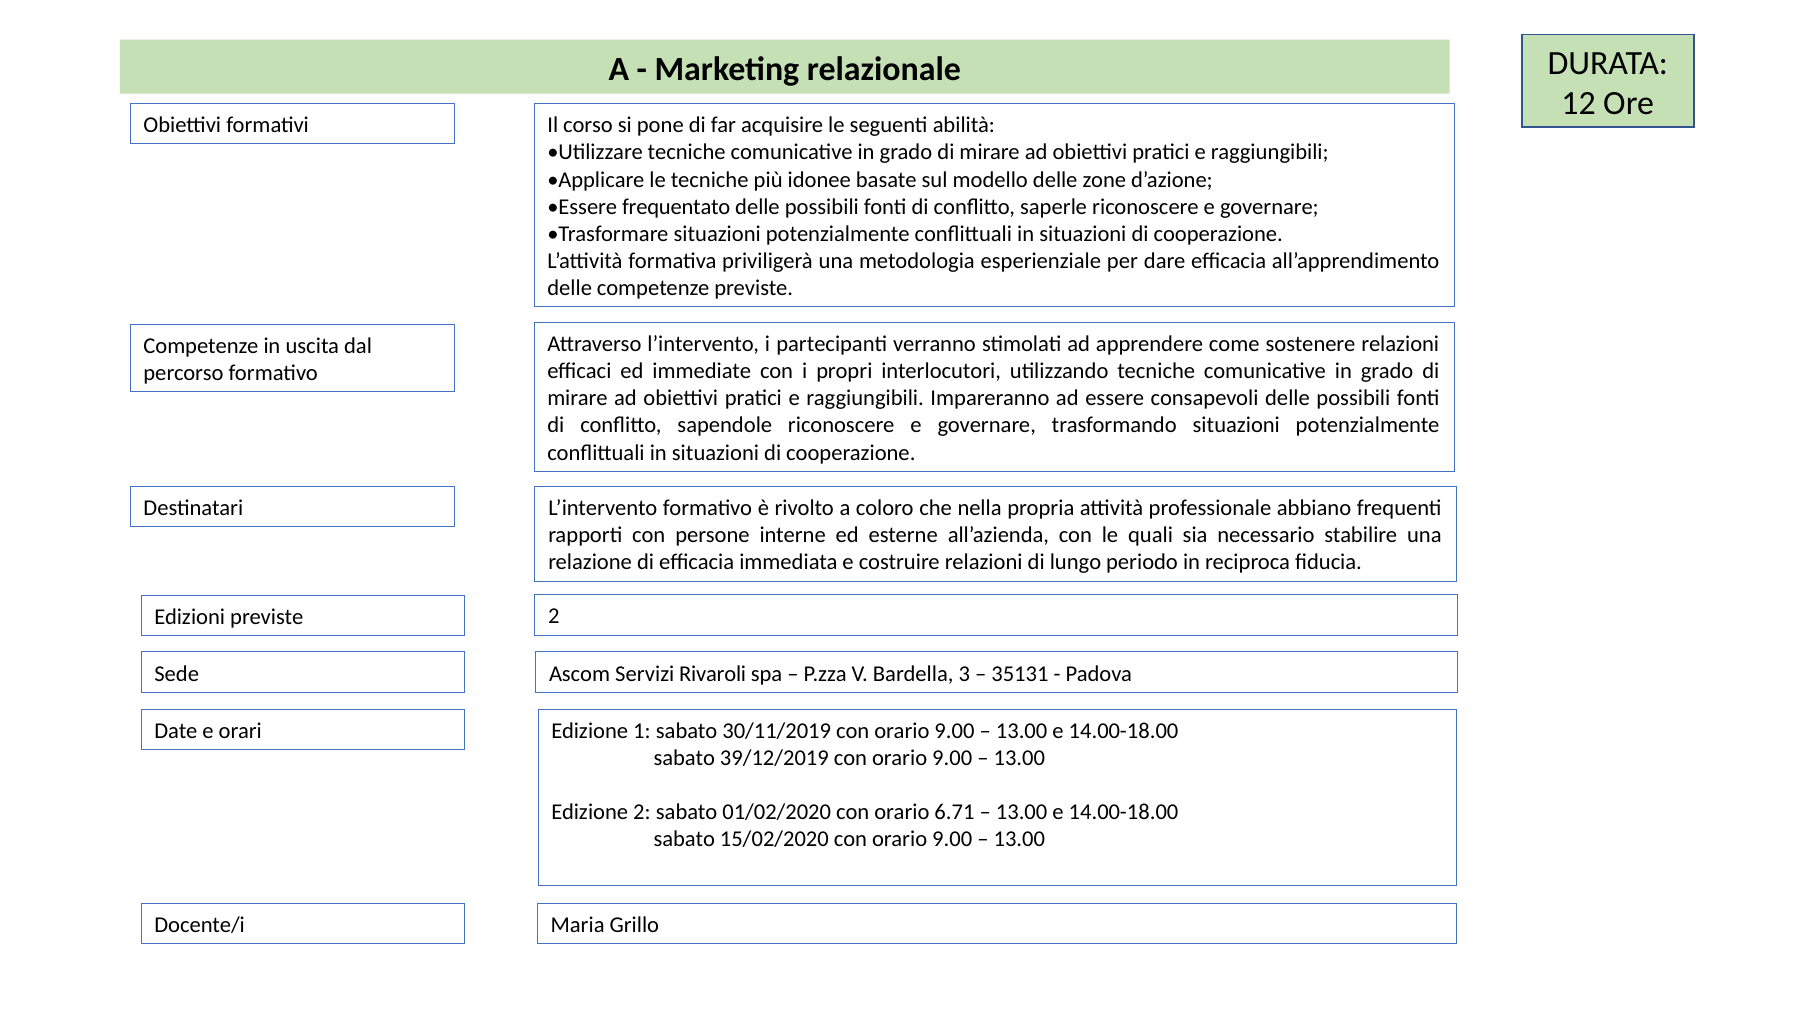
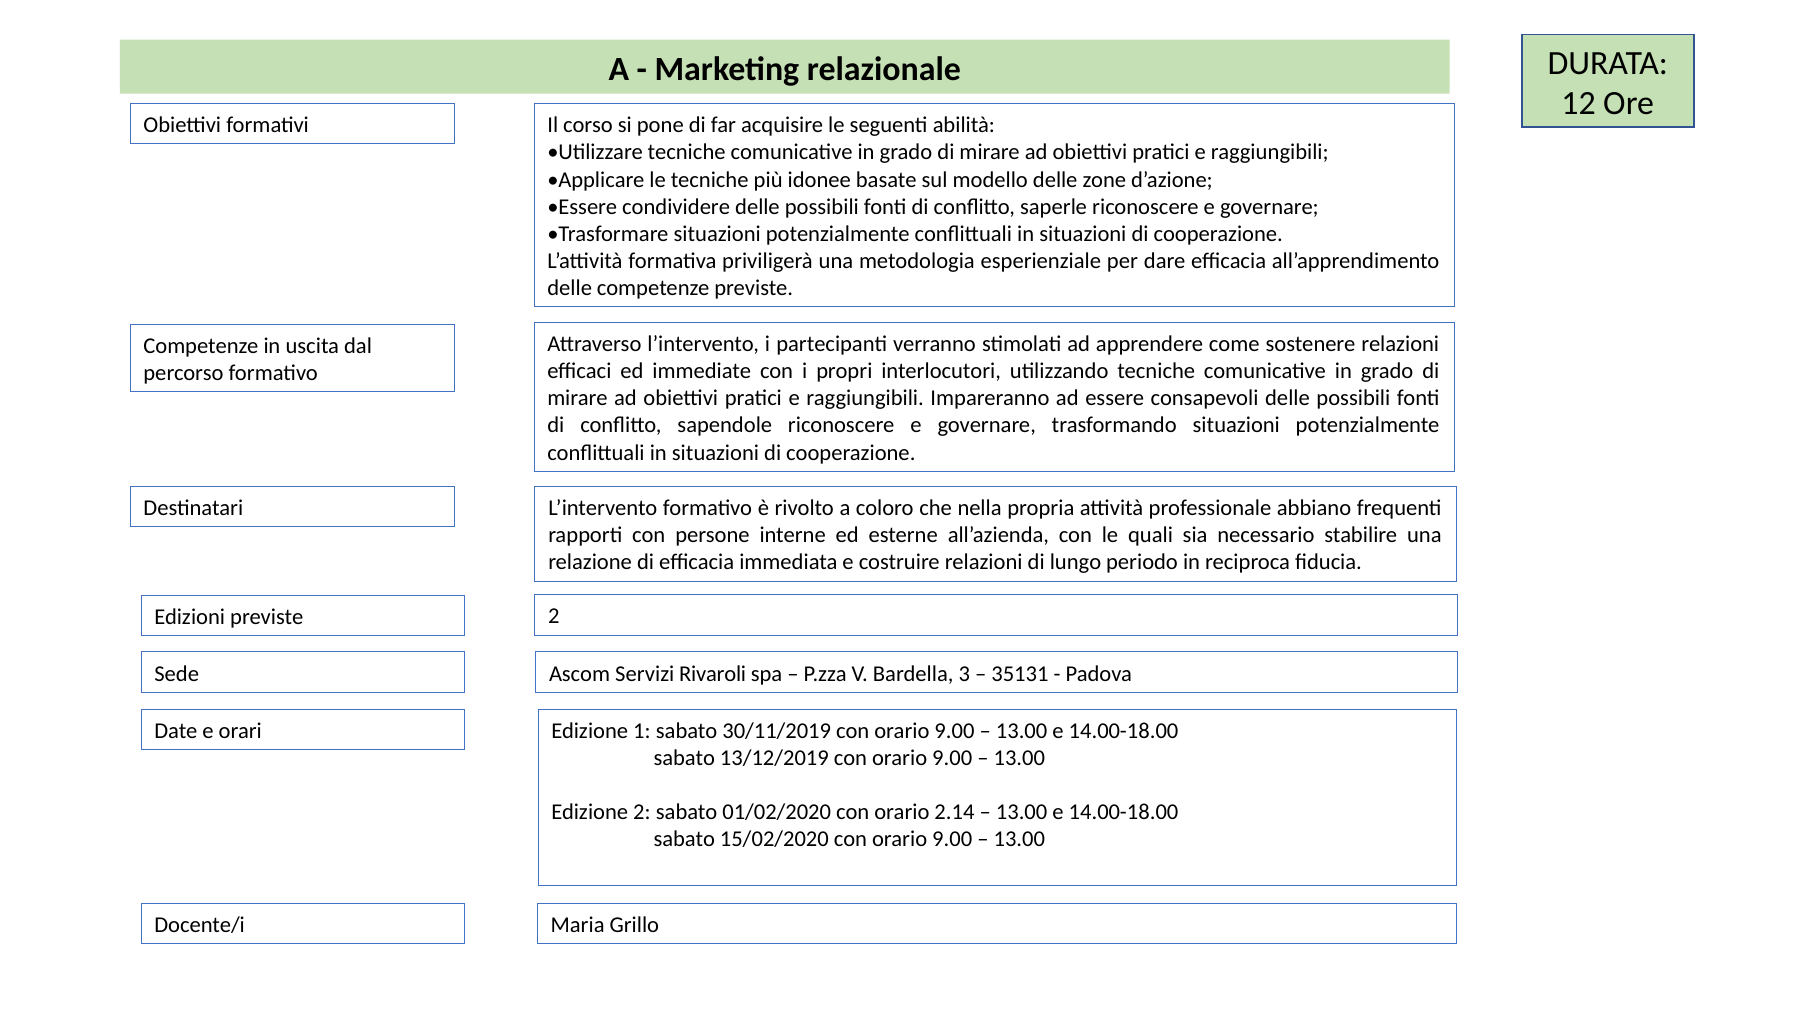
frequentato: frequentato -> condividere
39/12/2019: 39/12/2019 -> 13/12/2019
6.71: 6.71 -> 2.14
